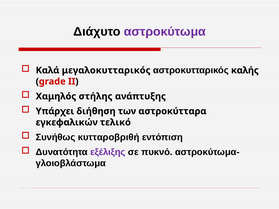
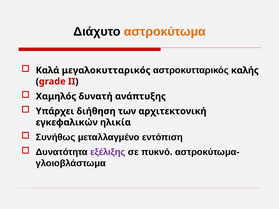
αστροκύτωμα colour: purple -> orange
στήλης: στήλης -> δυνατή
αστροκύτταρα: αστροκύτταρα -> αρχιτεκτονική
τελικό: τελικό -> ηλικία
κυτταροβριθή: κυτταροβριθή -> μεταλλαγμένο
